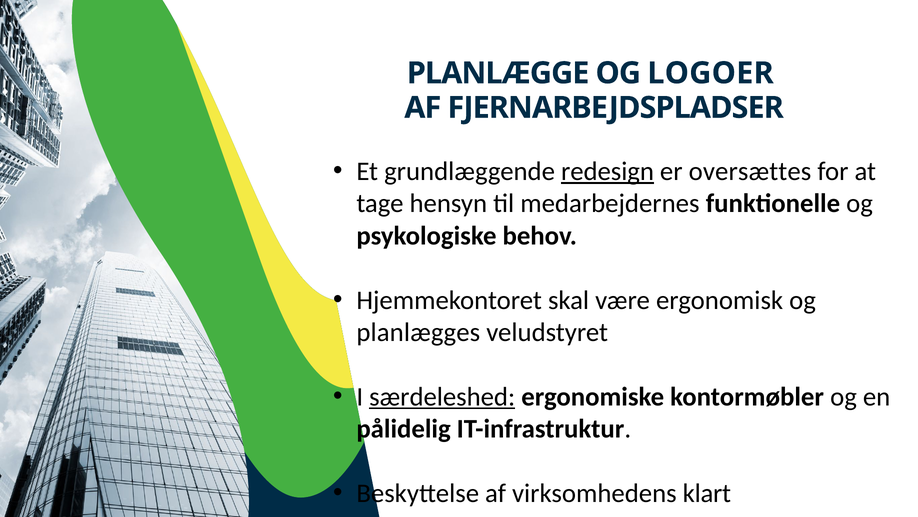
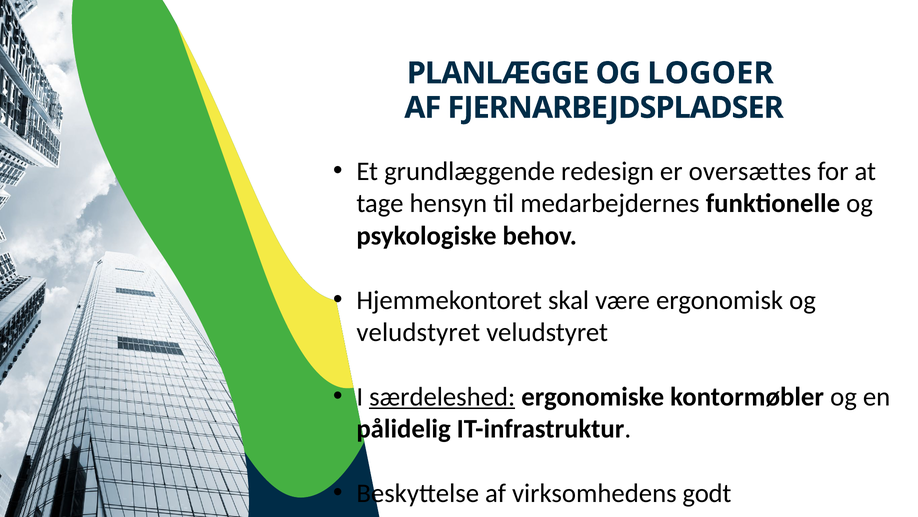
redesign underline: present -> none
planlægges at (418, 332): planlægges -> veludstyret
klart: klart -> godt
